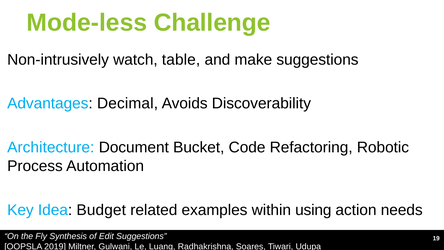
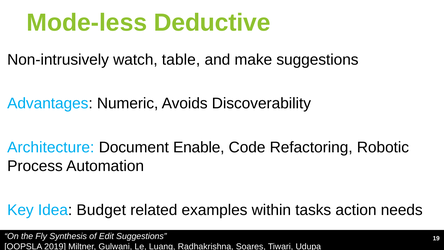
Challenge: Challenge -> Deductive
Decimal: Decimal -> Numeric
Bucket: Bucket -> Enable
using: using -> tasks
